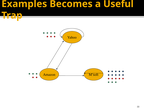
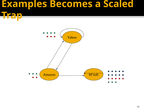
Useful: Useful -> Scaled
